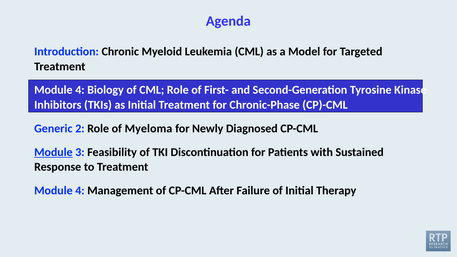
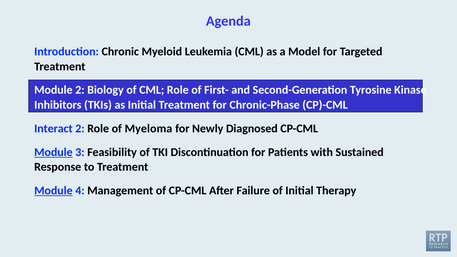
4 at (80, 90): 4 -> 2
Generic: Generic -> Interact
Module at (53, 191) underline: none -> present
